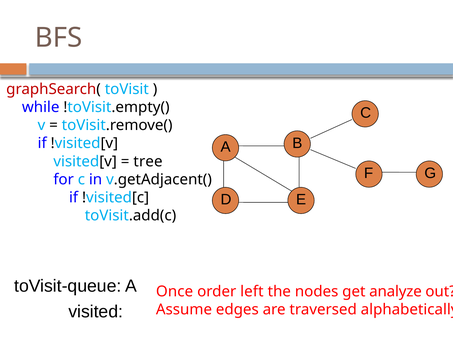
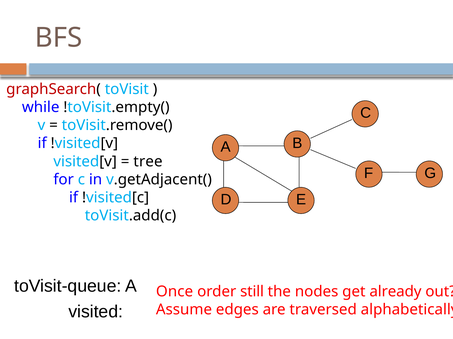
left: left -> still
analyze: analyze -> already
